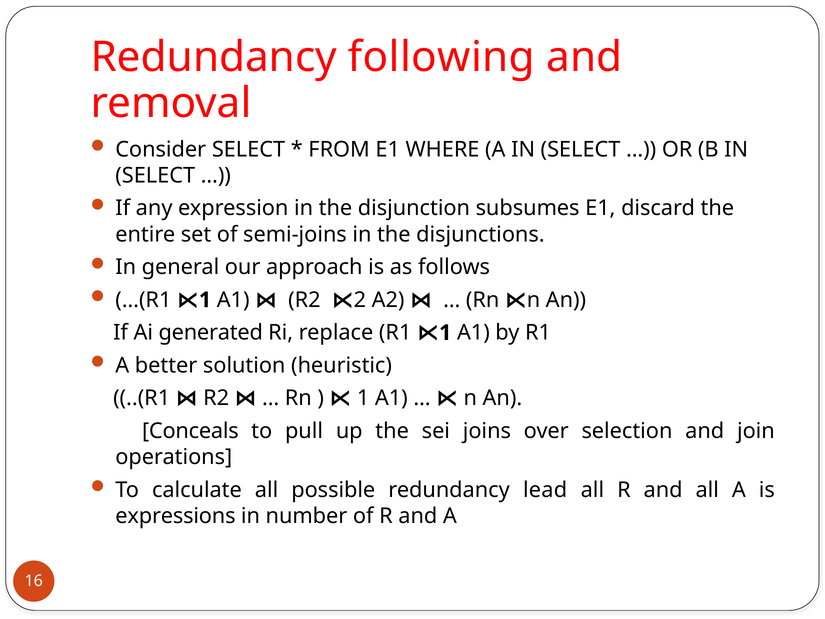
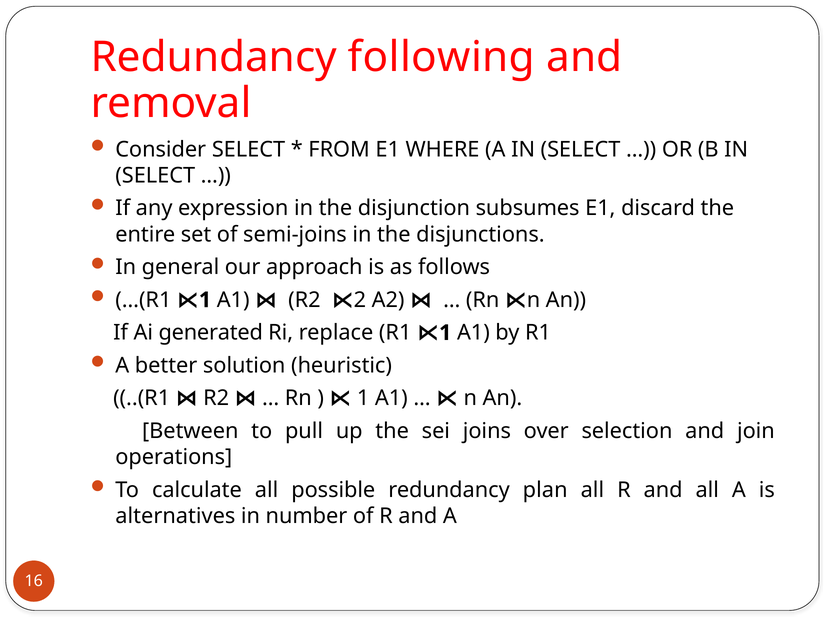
Conceals: Conceals -> Between
lead: lead -> plan
expressions: expressions -> alternatives
